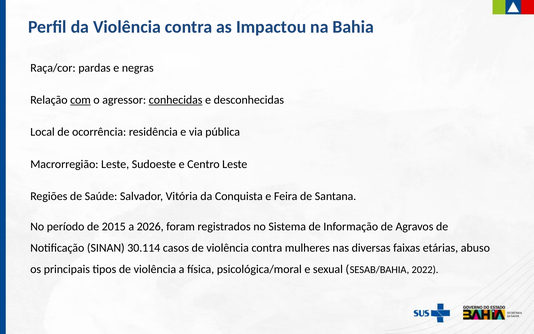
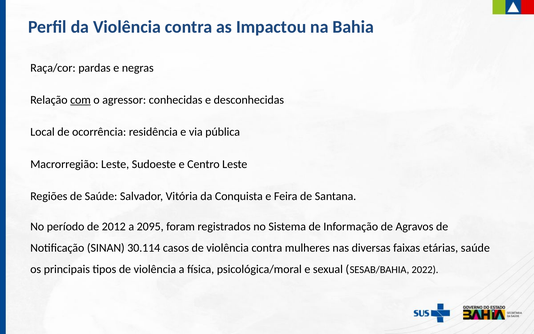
conhecidas underline: present -> none
2015: 2015 -> 2012
2026: 2026 -> 2095
etárias abuso: abuso -> saúde
